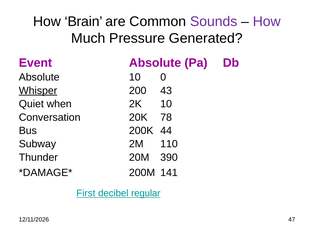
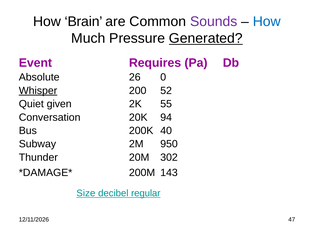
How at (267, 22) colour: purple -> blue
Generated underline: none -> present
Event Absolute: Absolute -> Requires
Absolute 10: 10 -> 26
43: 43 -> 52
when: when -> given
2K 10: 10 -> 55
78: 78 -> 94
44: 44 -> 40
110: 110 -> 950
390: 390 -> 302
141: 141 -> 143
First: First -> Size
